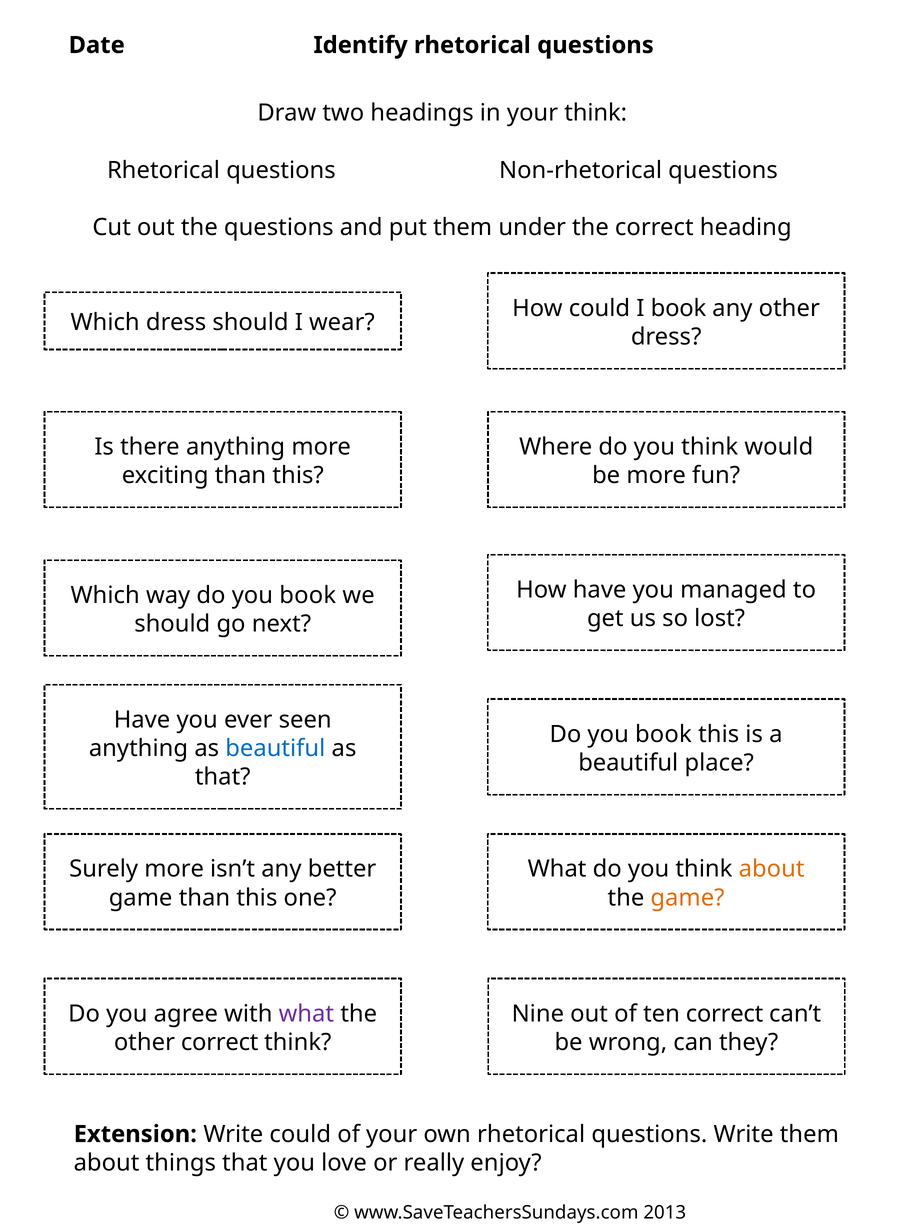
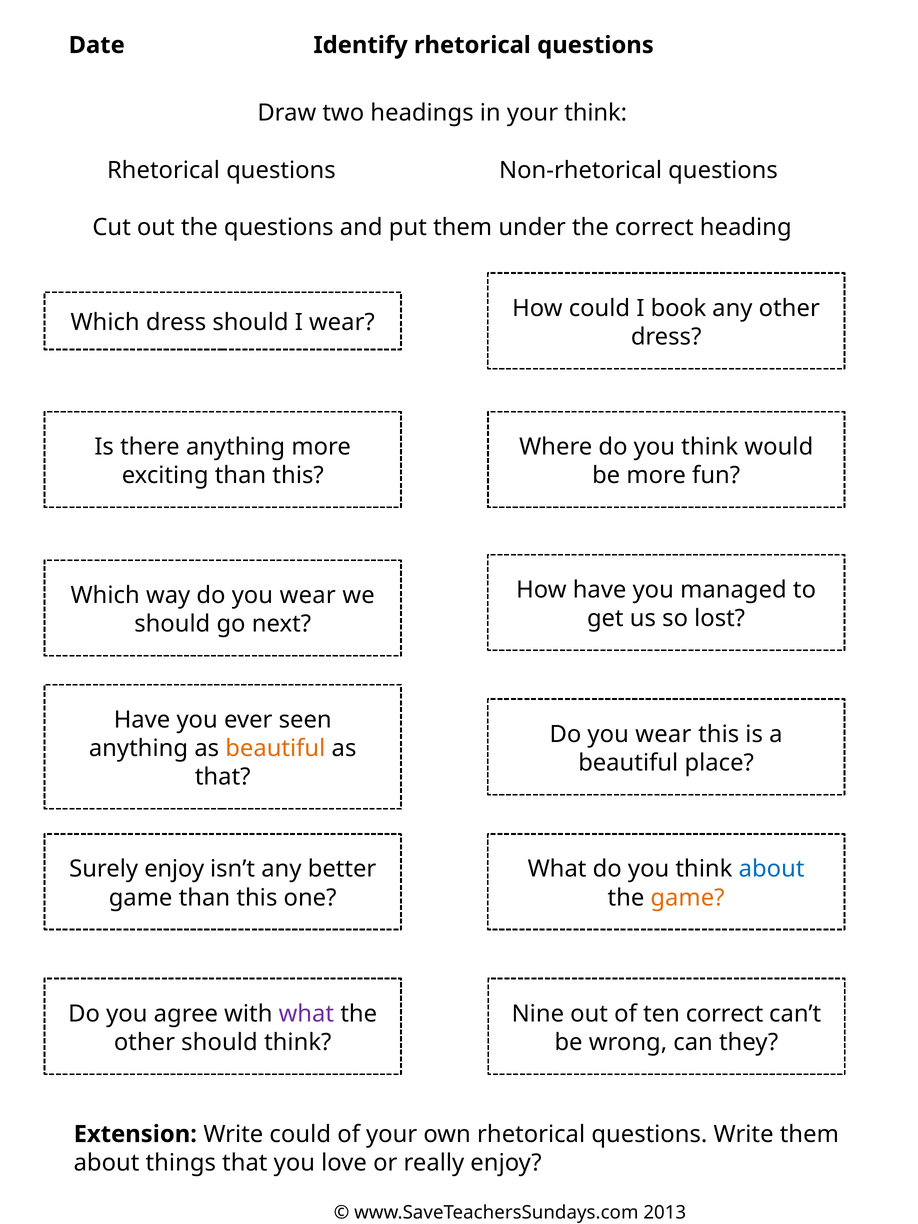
way do you book: book -> wear
book at (663, 734): book -> wear
beautiful at (275, 748) colour: blue -> orange
Surely more: more -> enjoy
about at (772, 869) colour: orange -> blue
other correct: correct -> should
